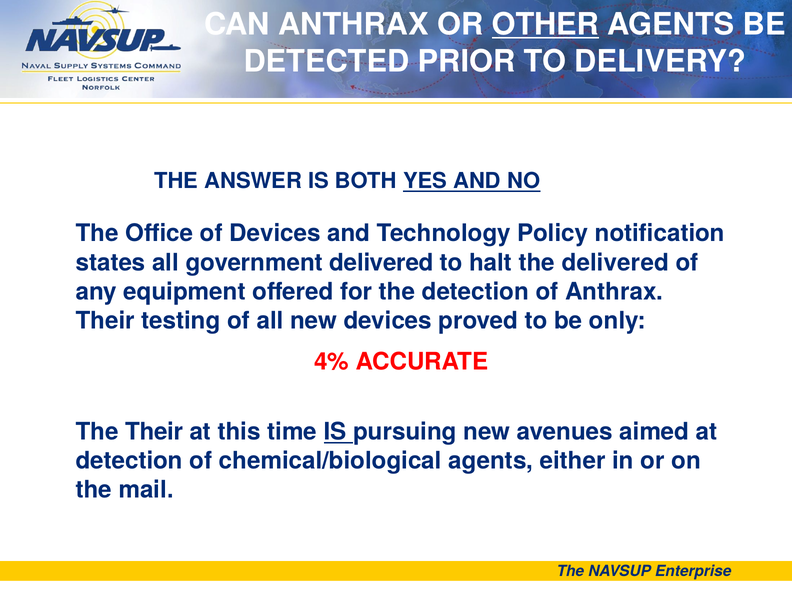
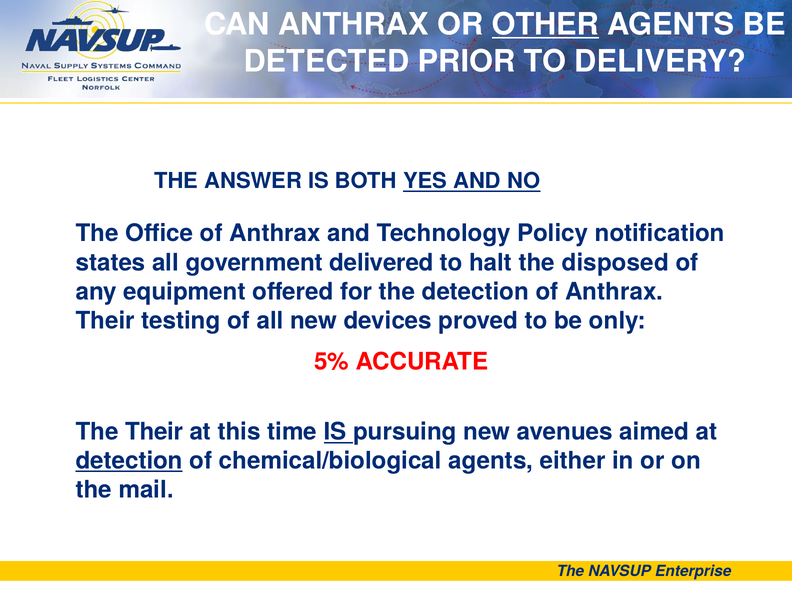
Office of Devices: Devices -> Anthrax
the delivered: delivered -> disposed
4%: 4% -> 5%
detection at (129, 461) underline: none -> present
